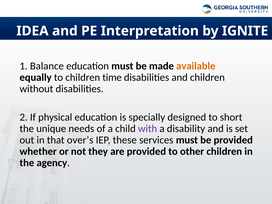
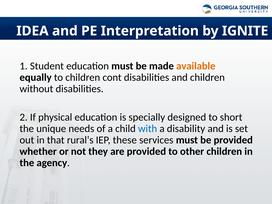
Balance: Balance -> Student
time: time -> cont
with colour: purple -> blue
over’s: over’s -> rural’s
